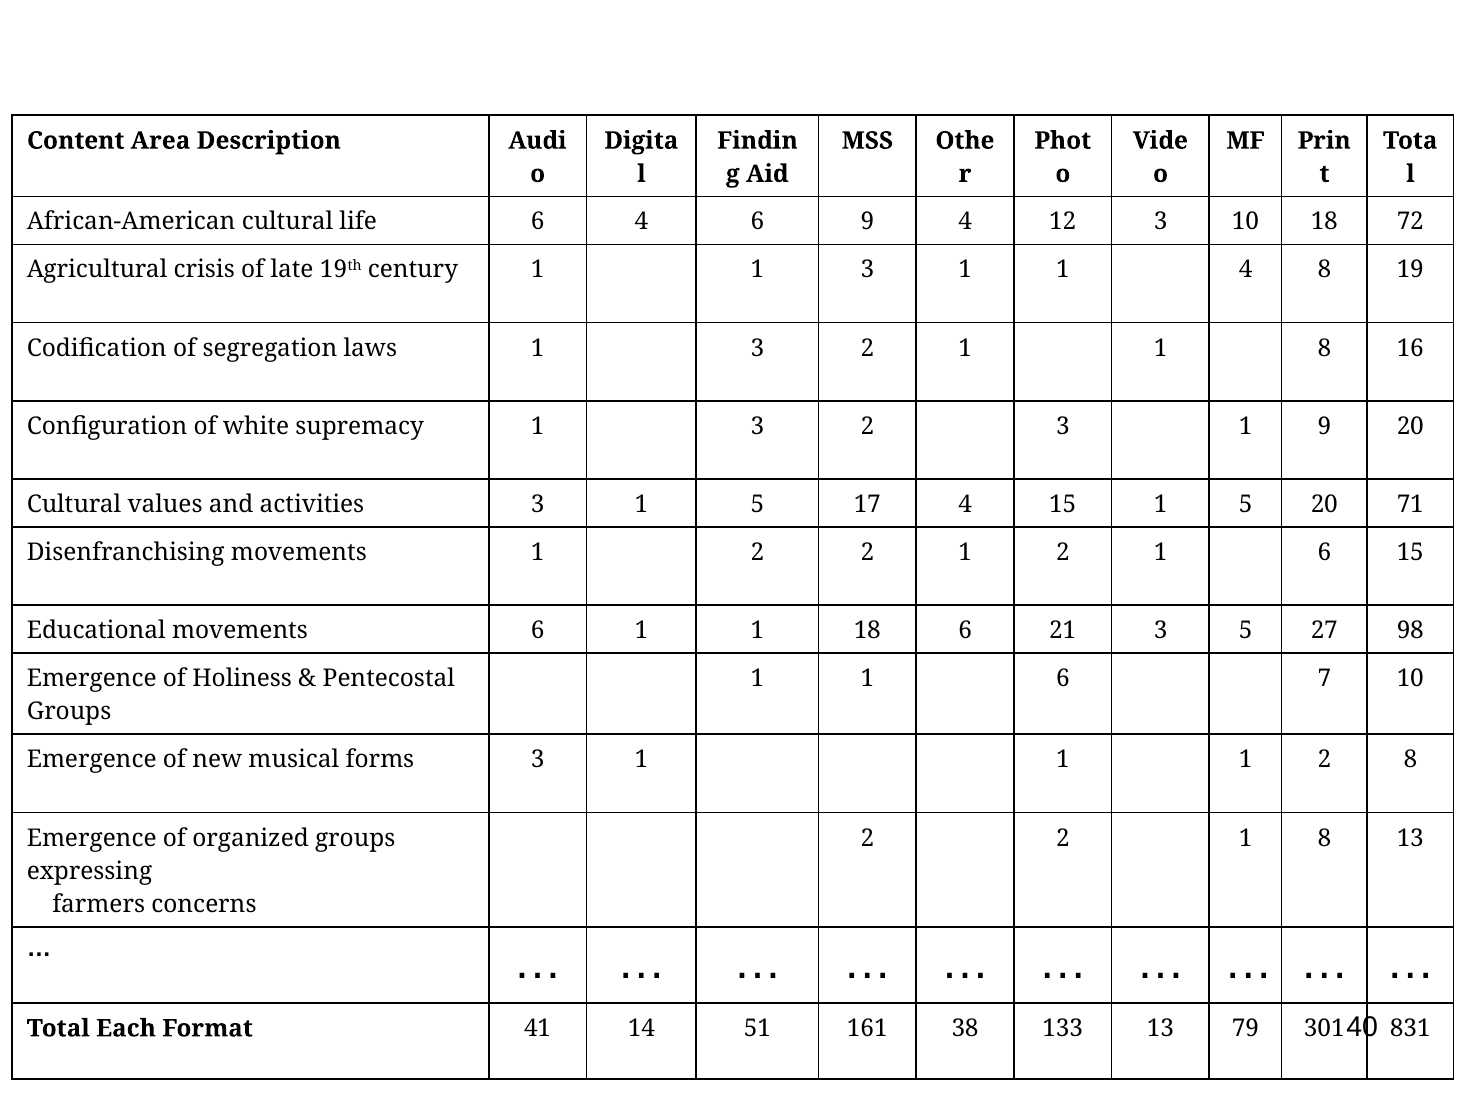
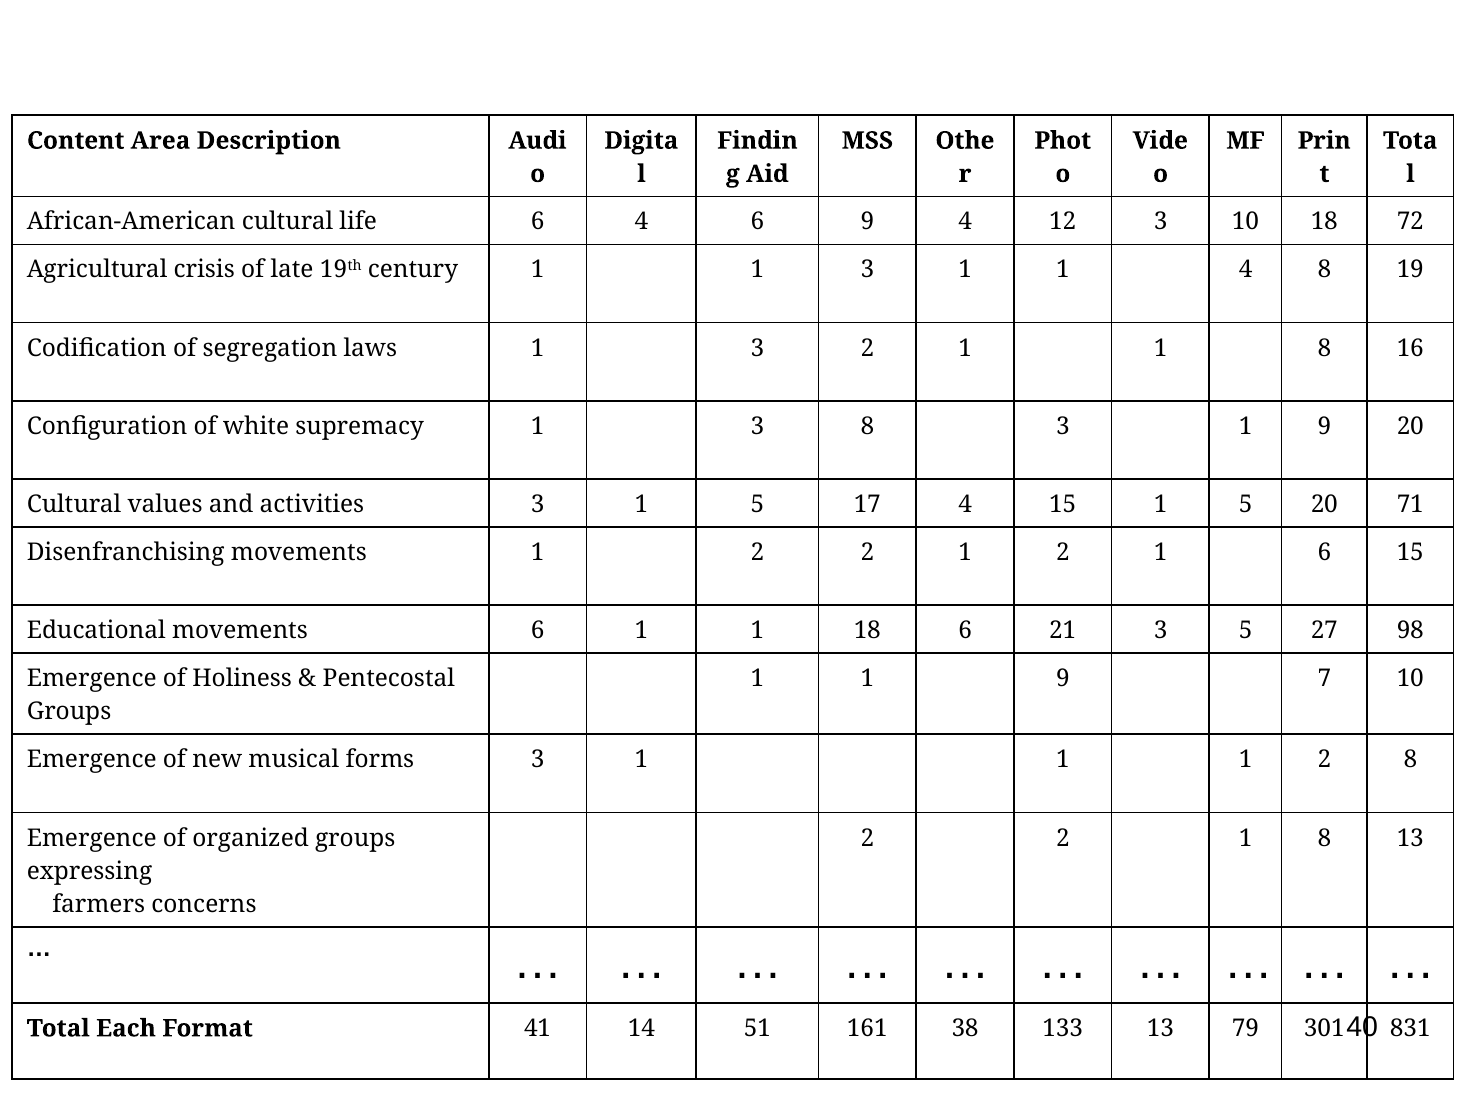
supremacy 1 3 2: 2 -> 8
1 1 6: 6 -> 9
